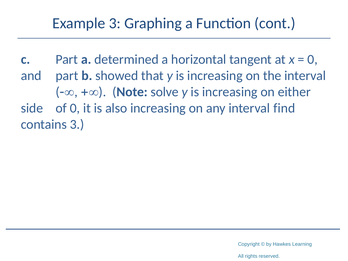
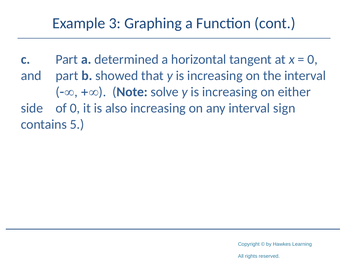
find: find -> sign
contains 3: 3 -> 5
